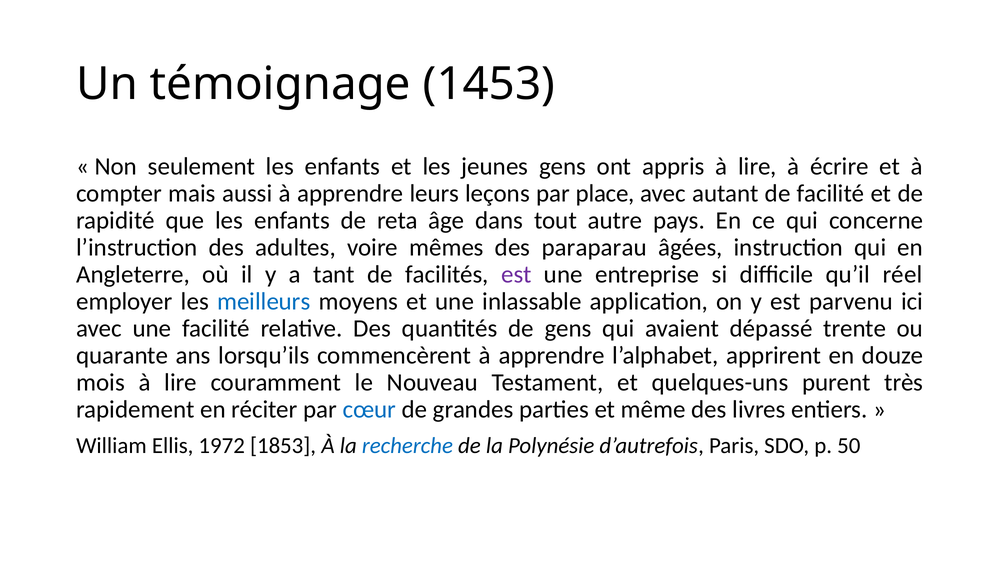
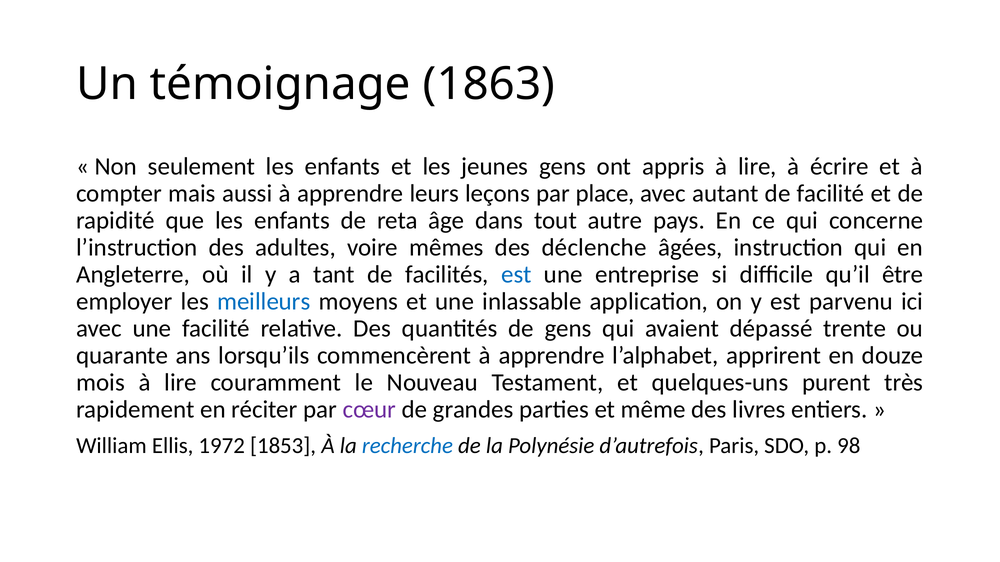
1453: 1453 -> 1863
paraparau: paraparau -> déclenche
est at (516, 275) colour: purple -> blue
réel: réel -> être
cœur colour: blue -> purple
50: 50 -> 98
